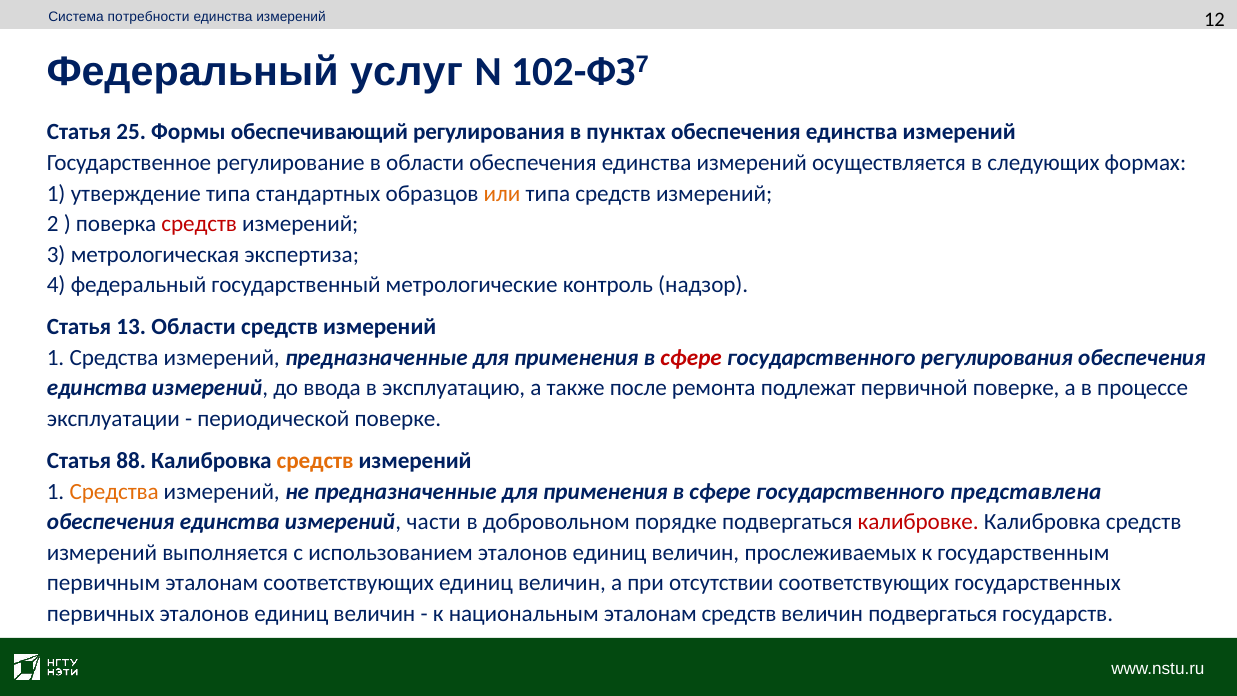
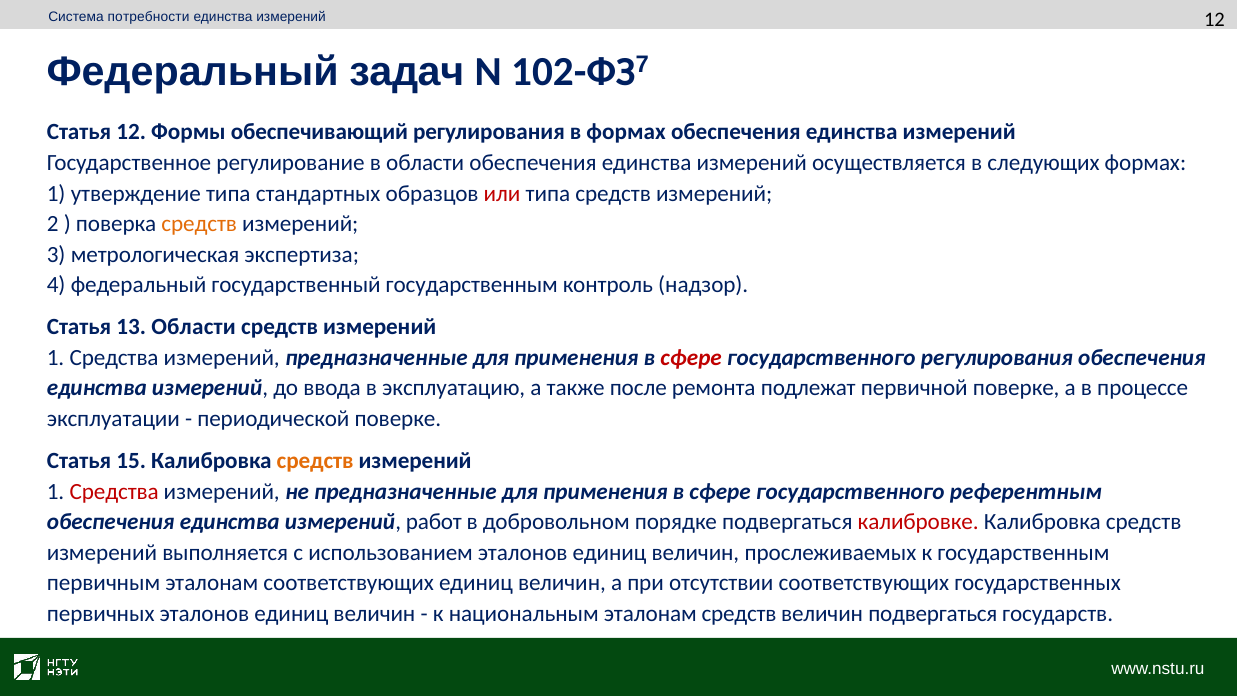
услуг: услуг -> задач
Статья 25: 25 -> 12
в пунктах: пунктах -> формах
или colour: orange -> red
средств at (199, 224) colour: red -> orange
государственный метрологические: метрологические -> государственным
88: 88 -> 15
Средства at (114, 491) colour: orange -> red
представлена: представлена -> референтным
части: части -> работ
